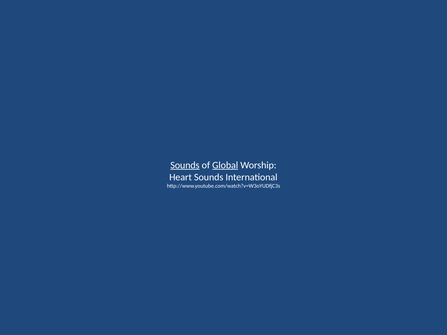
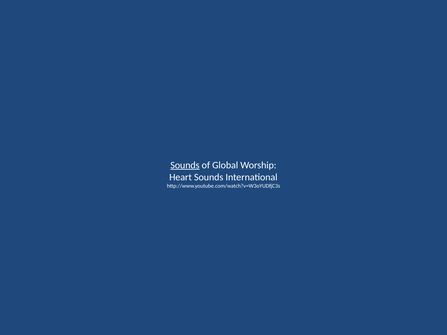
Global underline: present -> none
